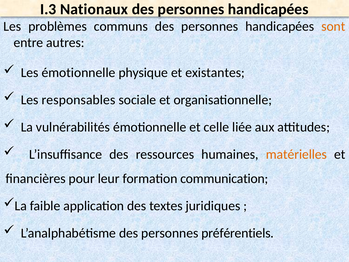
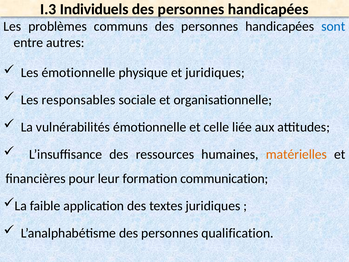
Nationaux: Nationaux -> Individuels
sont colour: orange -> blue
et existantes: existantes -> juridiques
préférentiels: préférentiels -> qualification
